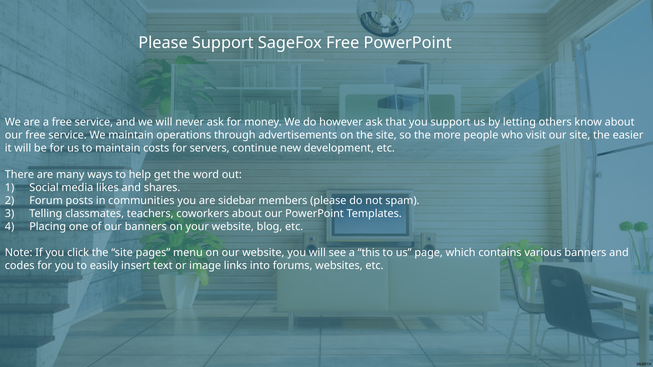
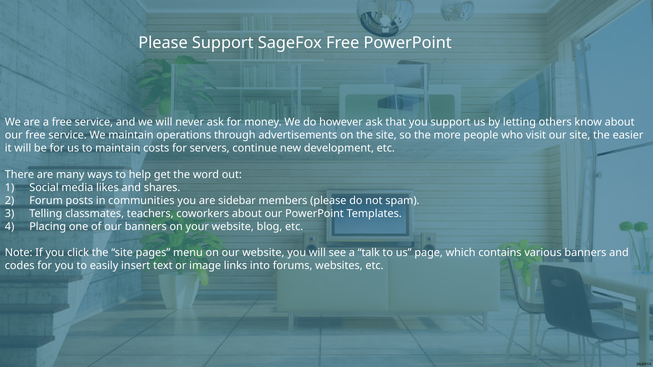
this: this -> talk
